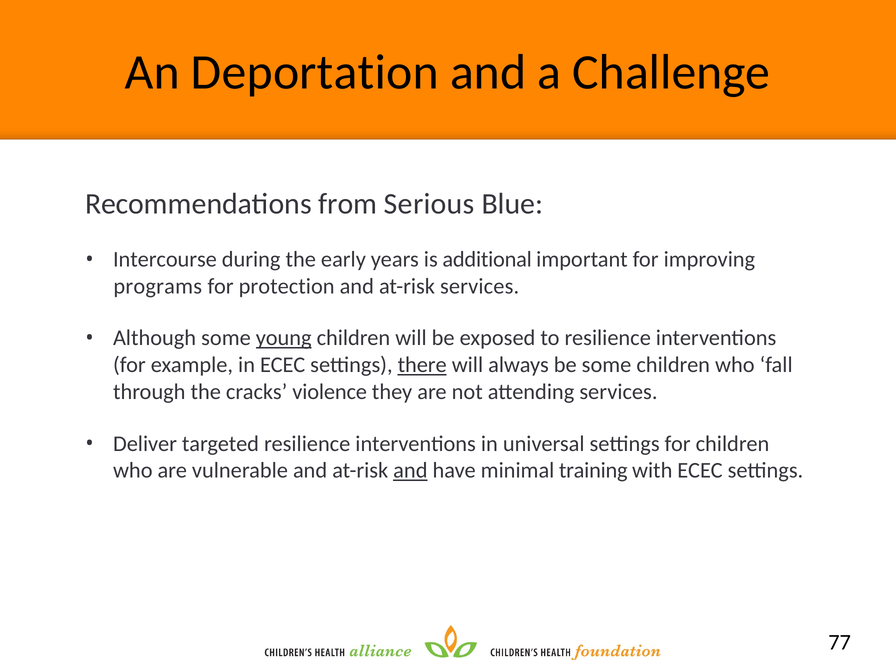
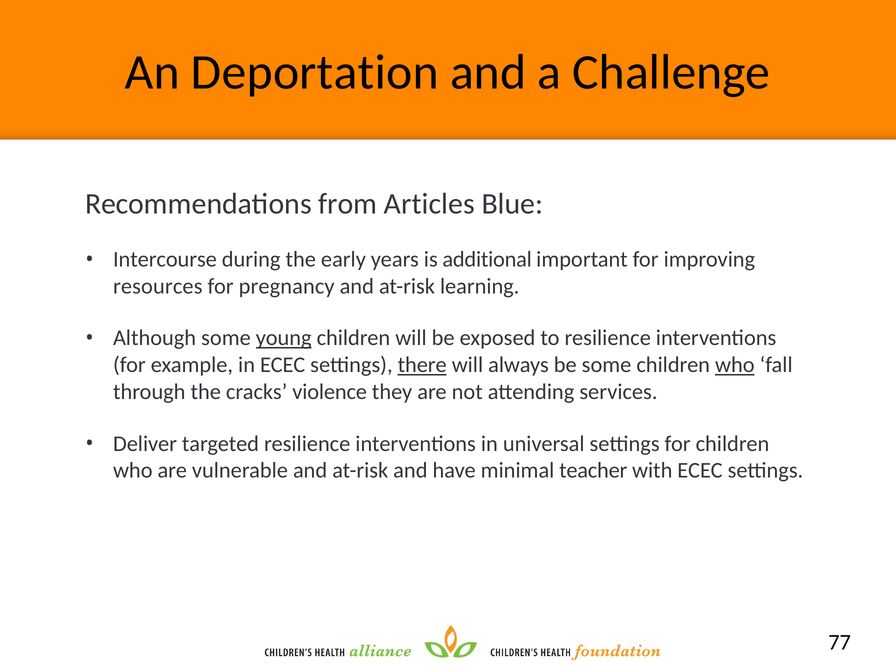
Serious: Serious -> Articles
programs: programs -> resources
protection: protection -> pregnancy
at-risk services: services -> learning
who at (735, 365) underline: none -> present
and at (410, 471) underline: present -> none
training: training -> teacher
